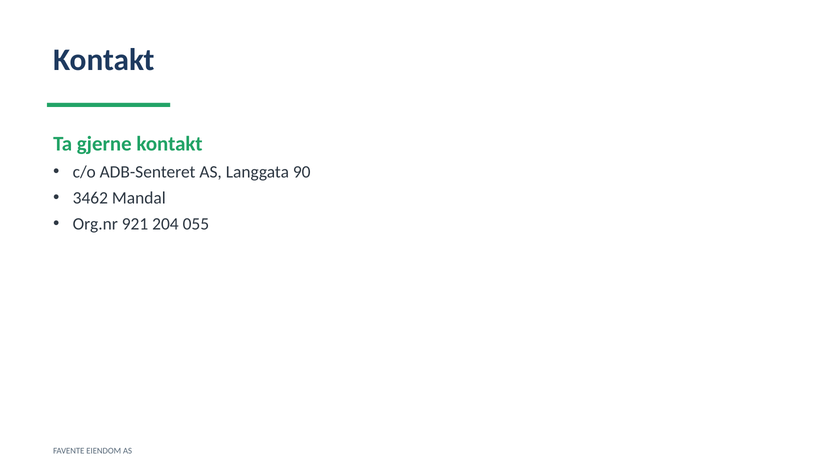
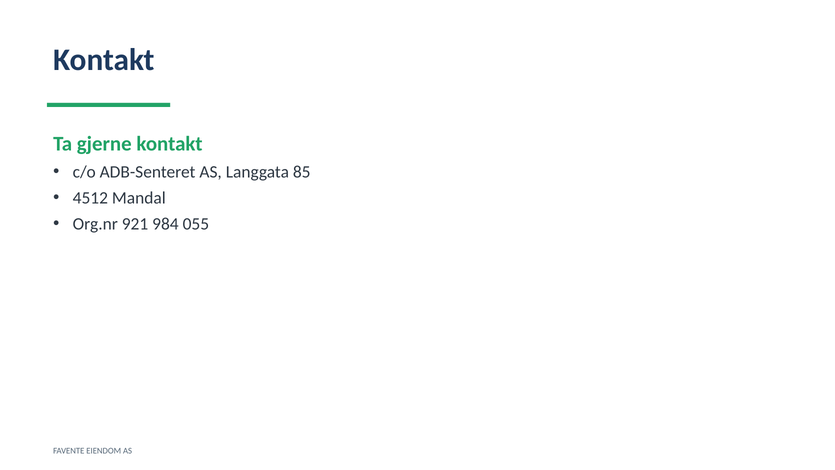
90: 90 -> 85
3462: 3462 -> 4512
204: 204 -> 984
